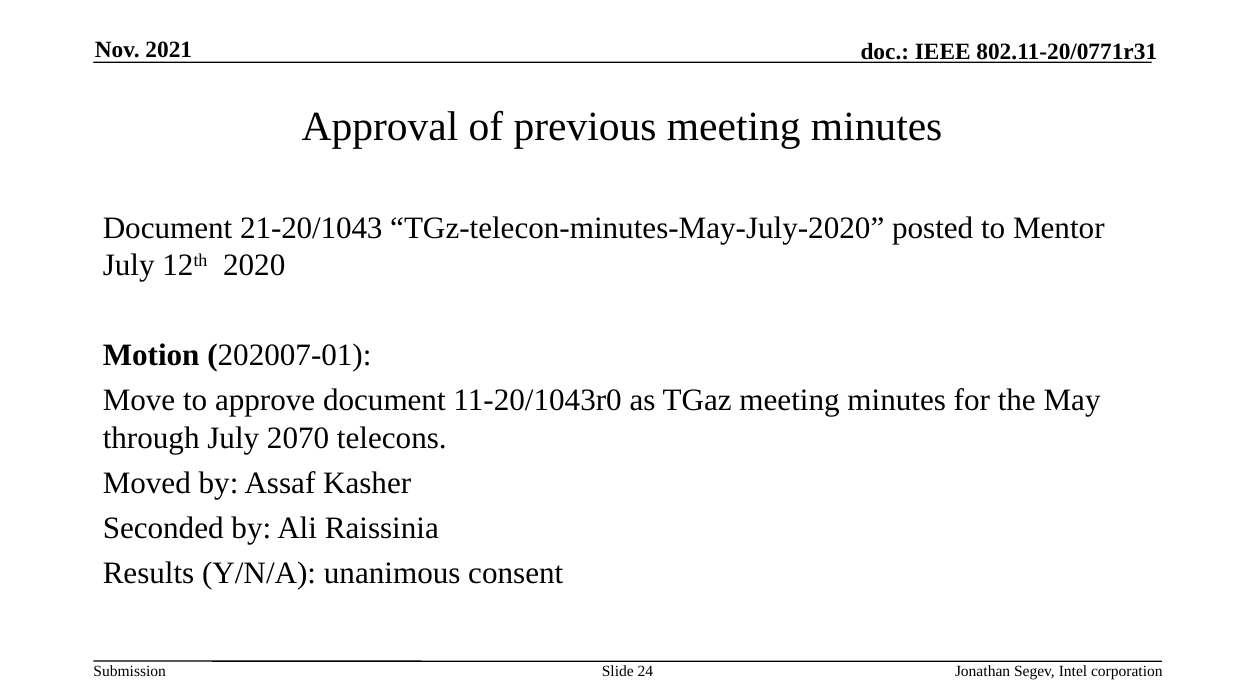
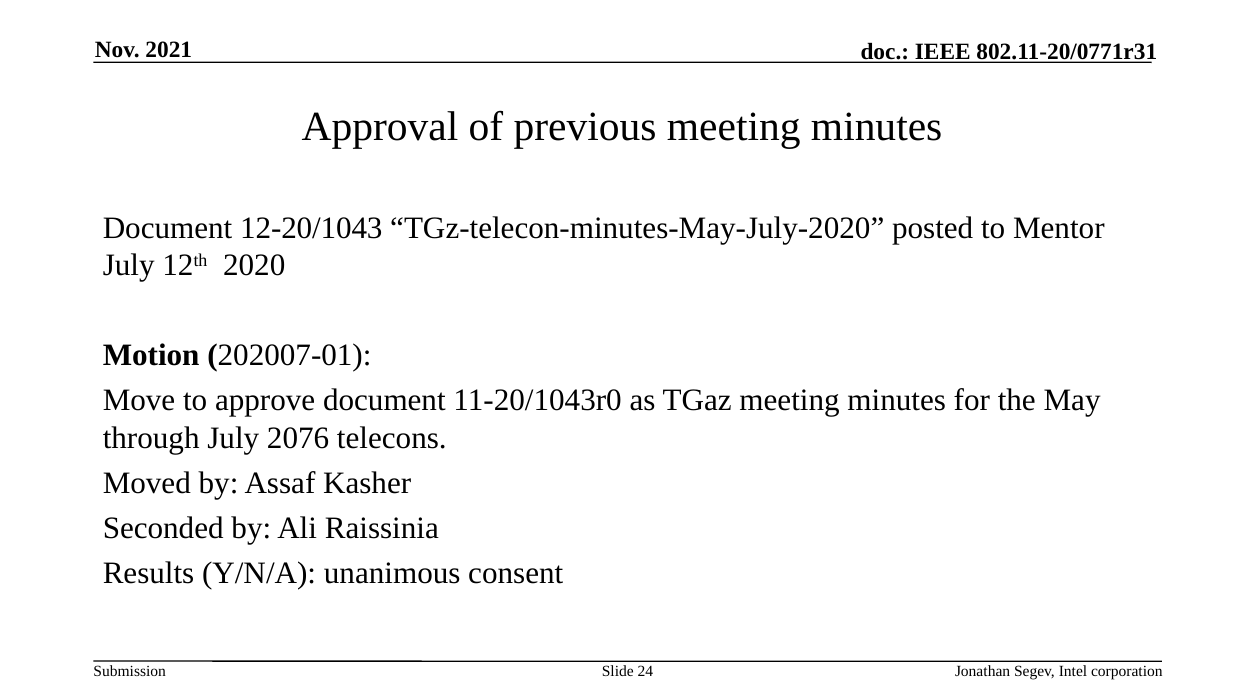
21-20/1043: 21-20/1043 -> 12-20/1043
2070: 2070 -> 2076
